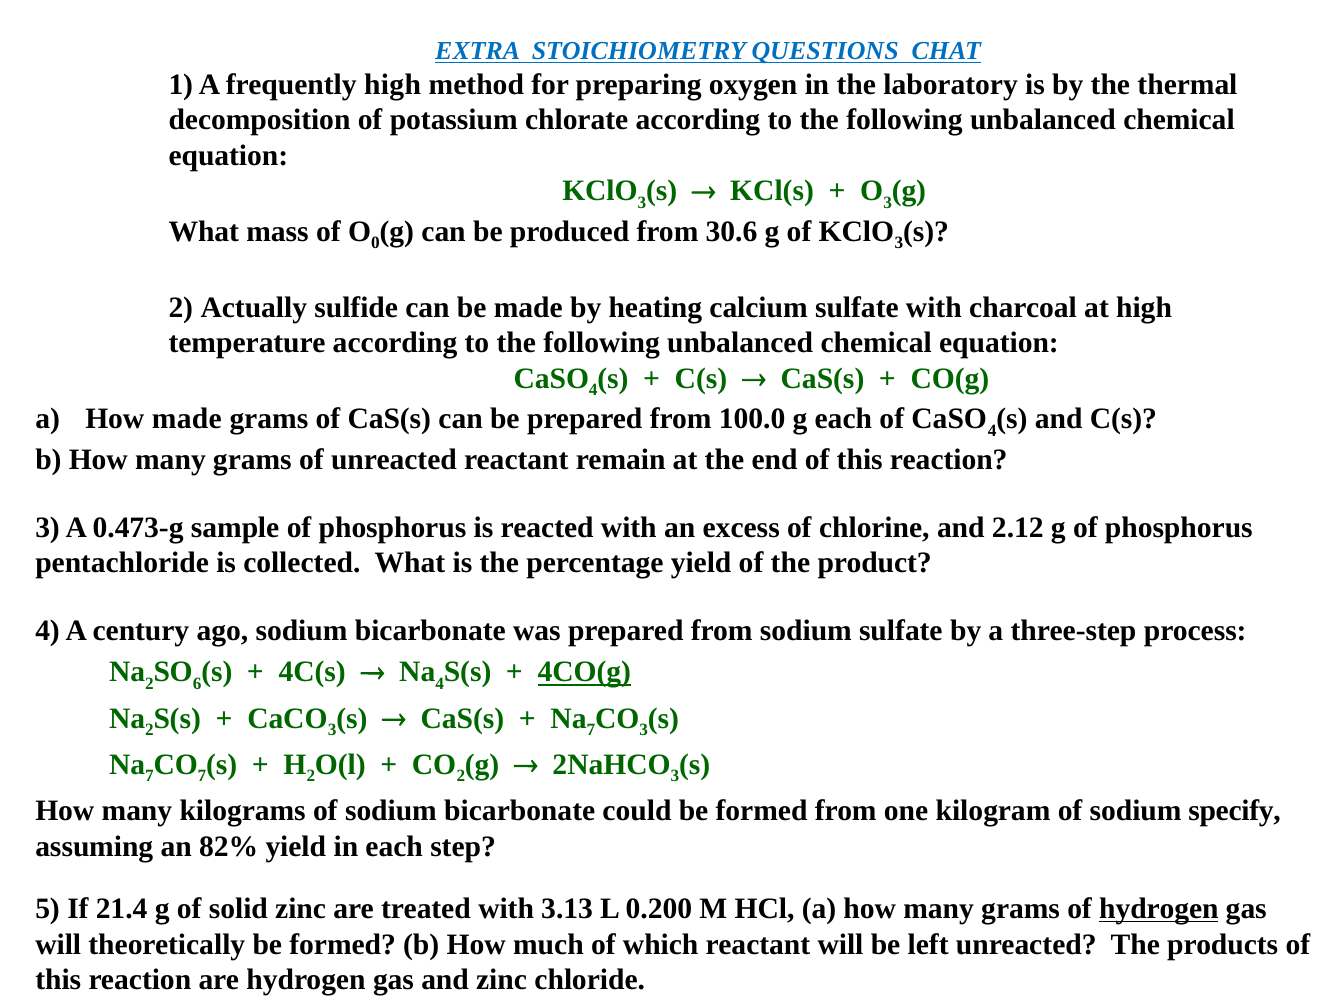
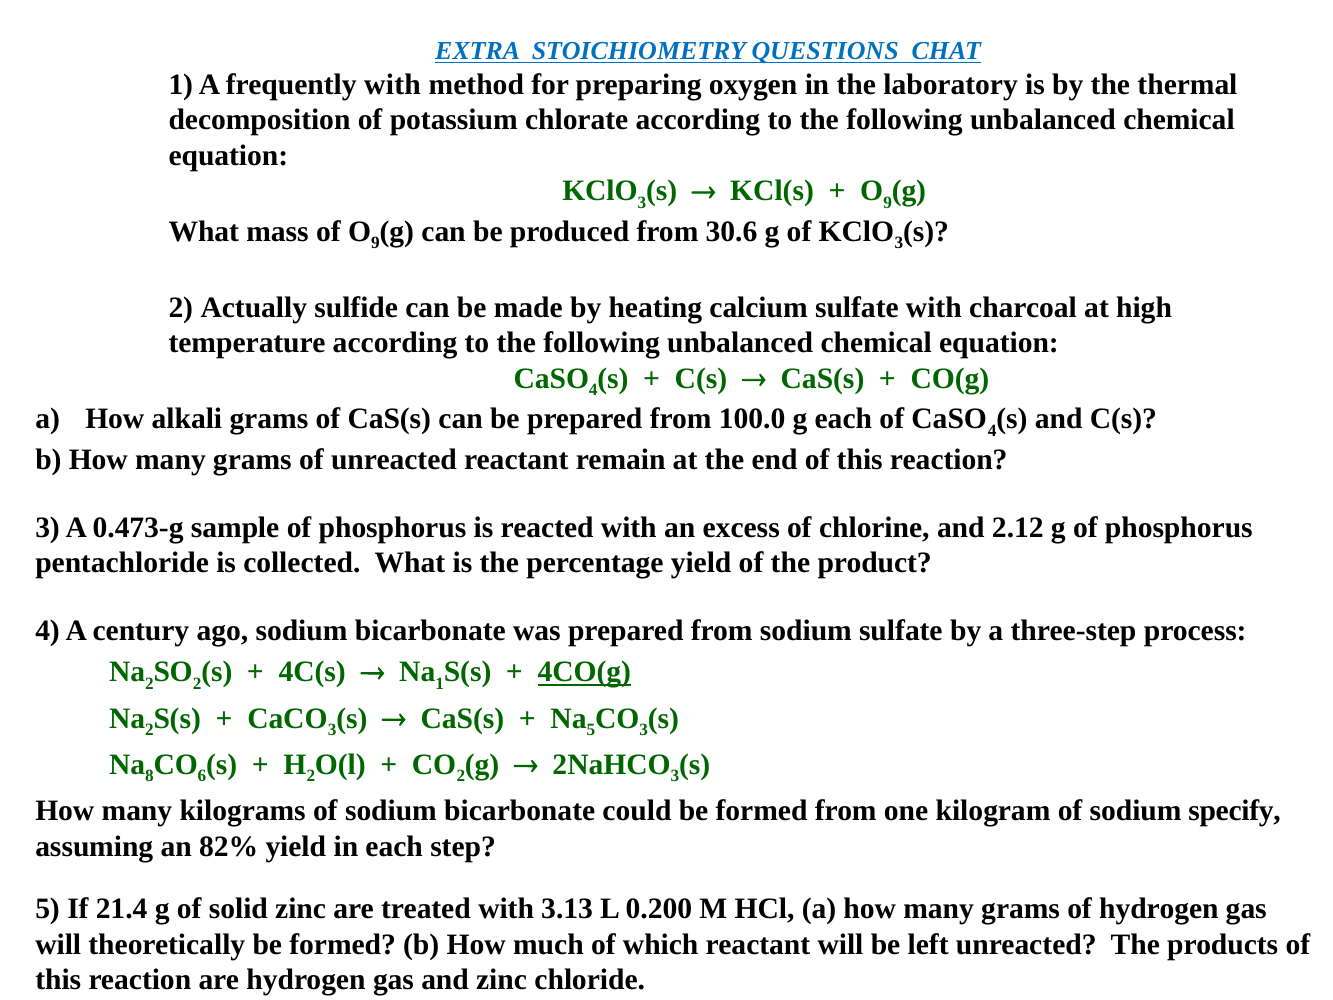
frequently high: high -> with
3 at (888, 203): 3 -> 9
0 at (376, 243): 0 -> 9
How made: made -> alkali
6 at (197, 683): 6 -> 2
4 at (440, 683): 4 -> 1
7 at (591, 730): 7 -> 5
7 at (149, 776): 7 -> 8
7 at (202, 776): 7 -> 6
hydrogen at (1159, 909) underline: present -> none
